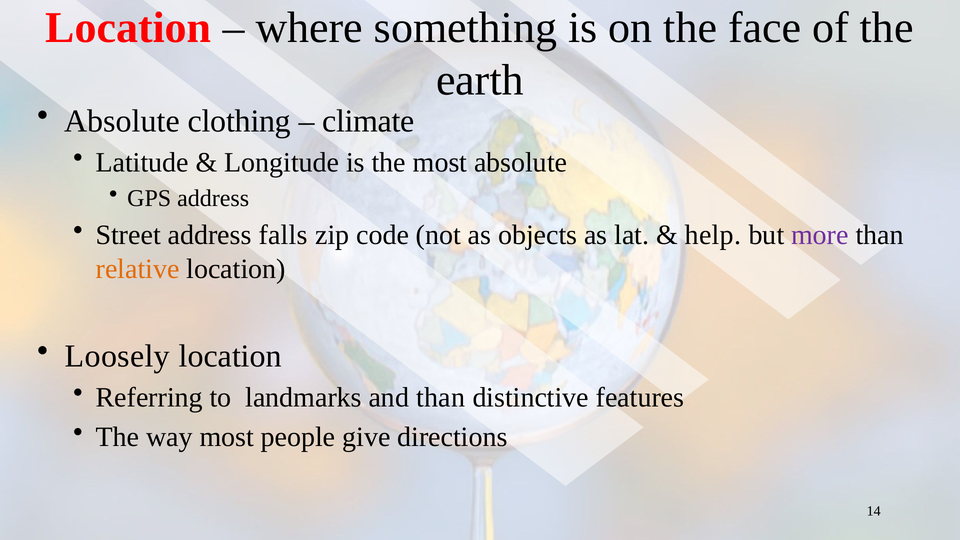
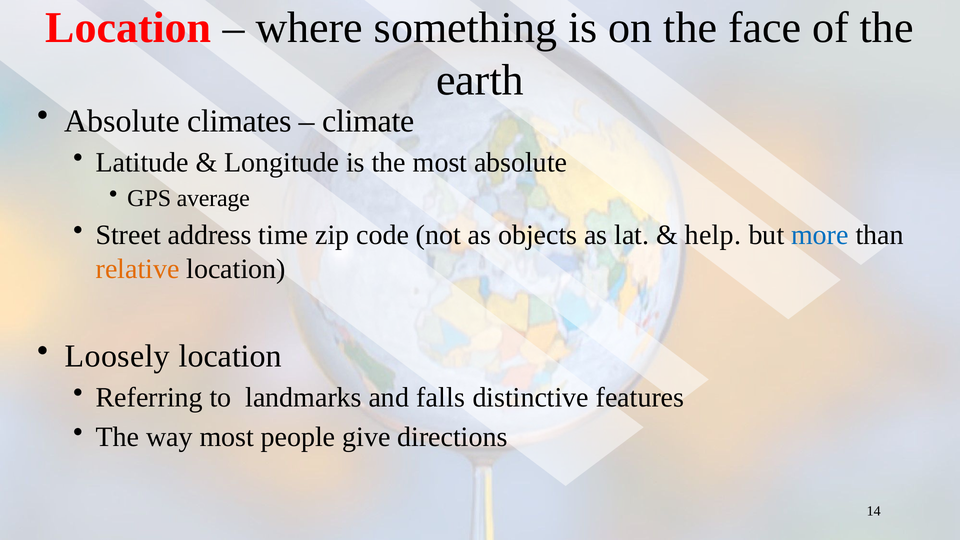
clothing: clothing -> climates
GPS address: address -> average
falls: falls -> time
more colour: purple -> blue
and than: than -> falls
